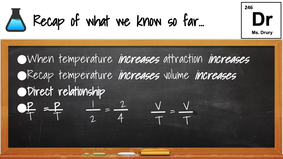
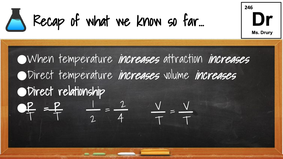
Recap at (40, 75): Recap -> Direct
